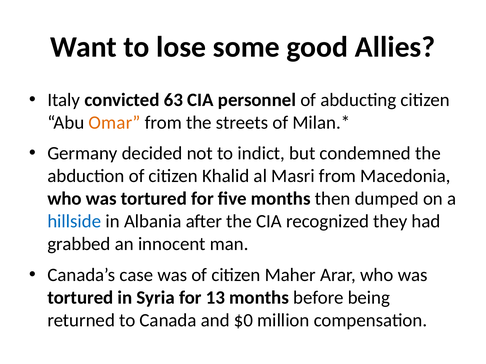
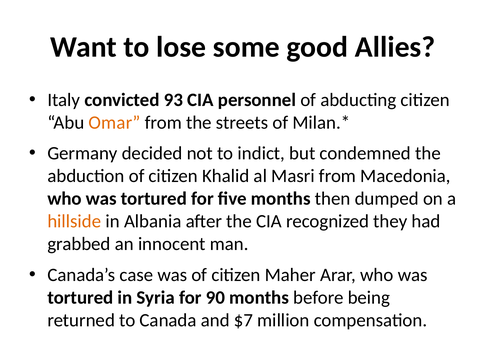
63: 63 -> 93
hillside colour: blue -> orange
13: 13 -> 90
$0: $0 -> $7
